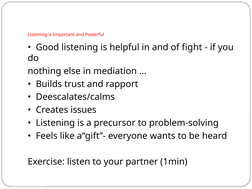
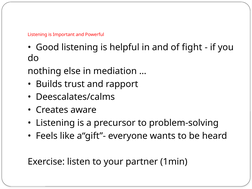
issues: issues -> aware
